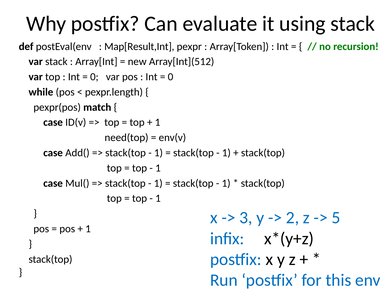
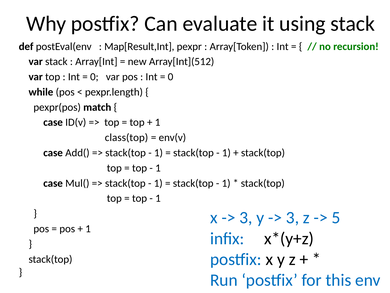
need(top: need(top -> class(top
2 at (293, 217): 2 -> 3
